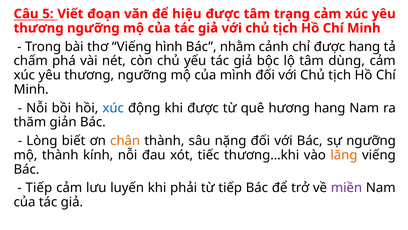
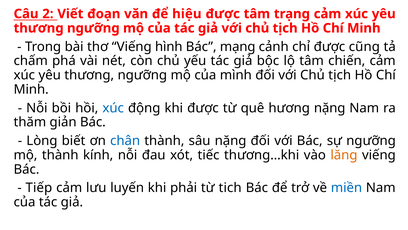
5: 5 -> 2
nhằm: nhằm -> mạng
được hang: hang -> cũng
dùng: dùng -> chiến
hương hang: hang -> nặng
chân colour: orange -> blue
từ tiếp: tiếp -> tich
miền colour: purple -> blue
